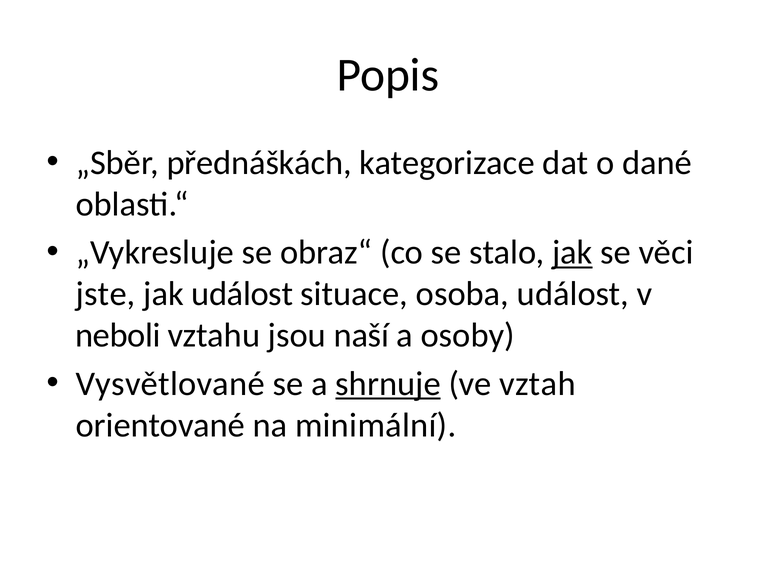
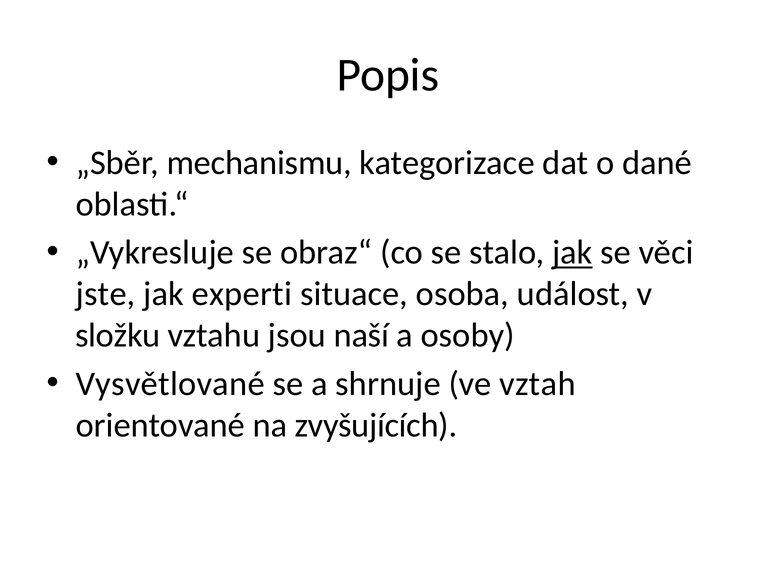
přednáškách: přednáškách -> mechanismu
jak událost: událost -> experti
neboli: neboli -> složku
shrnuje underline: present -> none
minimální: minimální -> zvyšujících
